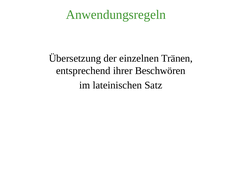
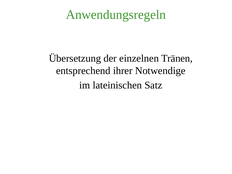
Beschwören: Beschwören -> Notwendige
